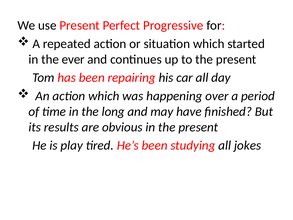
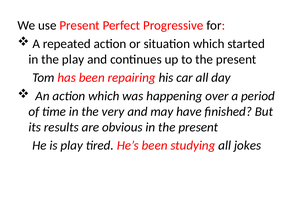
the ever: ever -> play
long: long -> very
